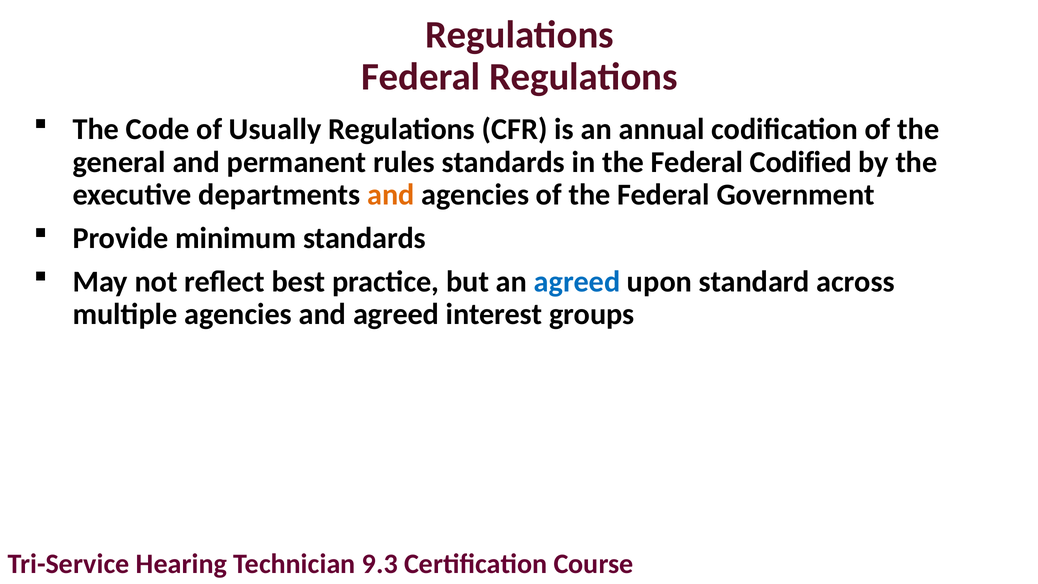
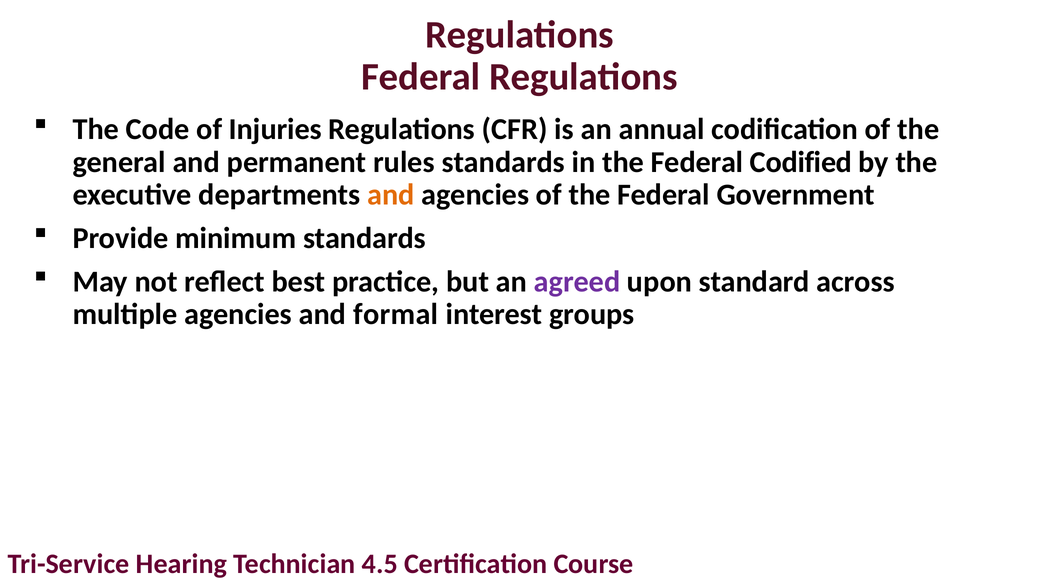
Usually: Usually -> Injuries
agreed at (577, 282) colour: blue -> purple
and agreed: agreed -> formal
9.3: 9.3 -> 4.5
